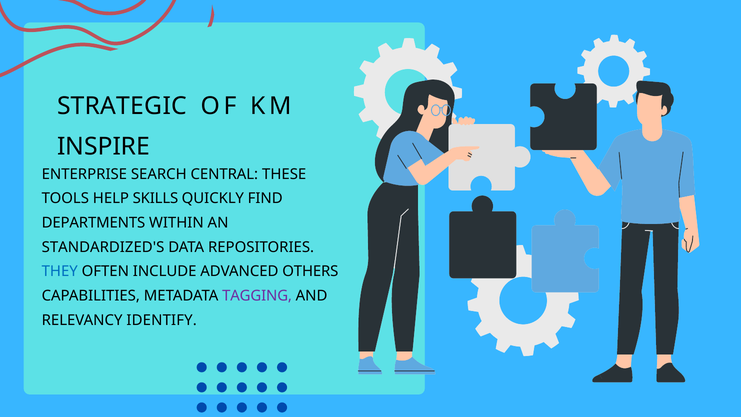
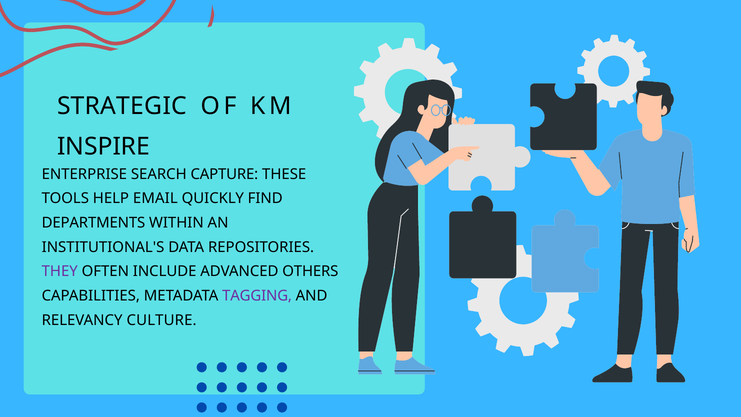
CENTRAL: CENTRAL -> CAPTURE
SKILLS: SKILLS -> EMAIL
STANDARDIZED'S: STANDARDIZED'S -> INSTITUTIONAL'S
THEY colour: blue -> purple
IDENTIFY: IDENTIFY -> CULTURE
